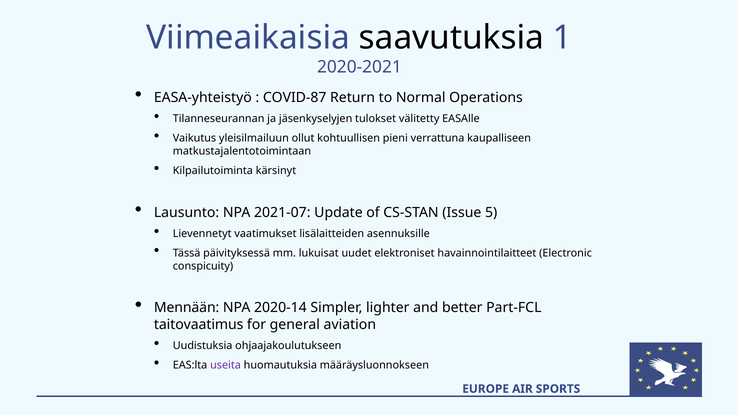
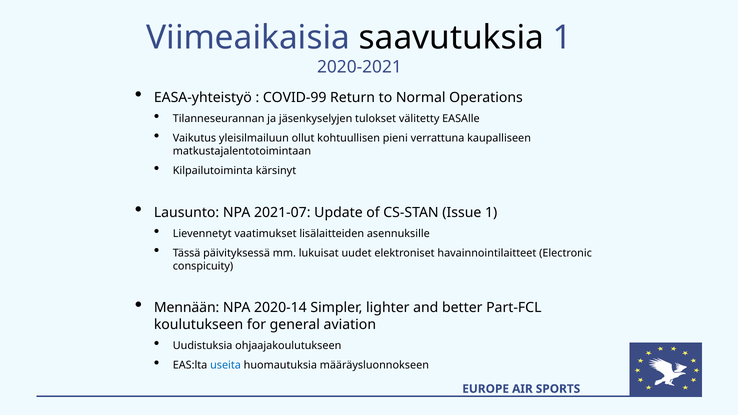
COVID-87: COVID-87 -> COVID-99
Issue 5: 5 -> 1
taitovaatimus: taitovaatimus -> koulutukseen
useita colour: purple -> blue
